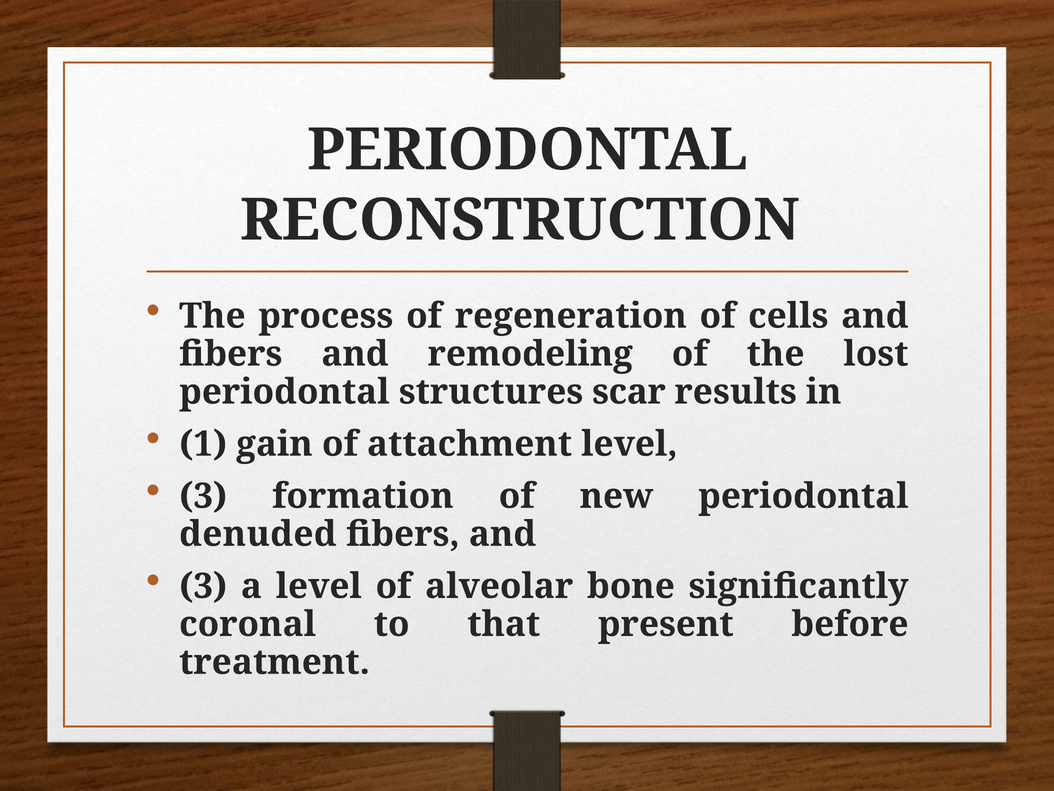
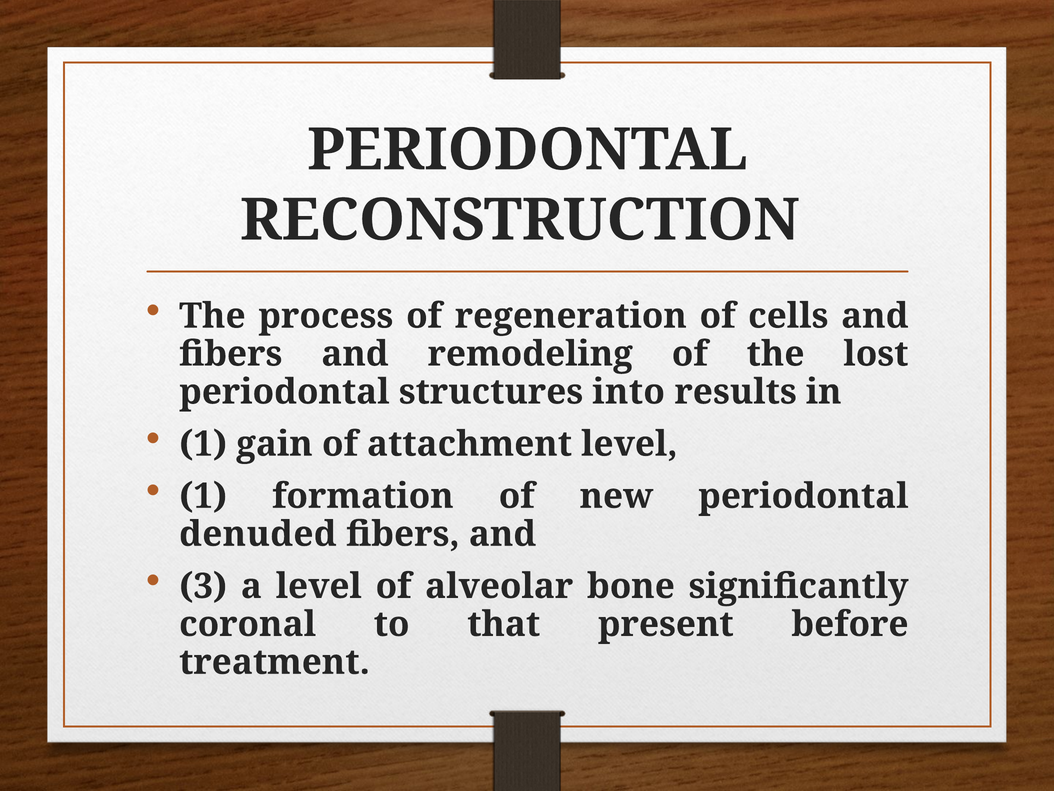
scar: scar -> into
3 at (203, 496): 3 -> 1
